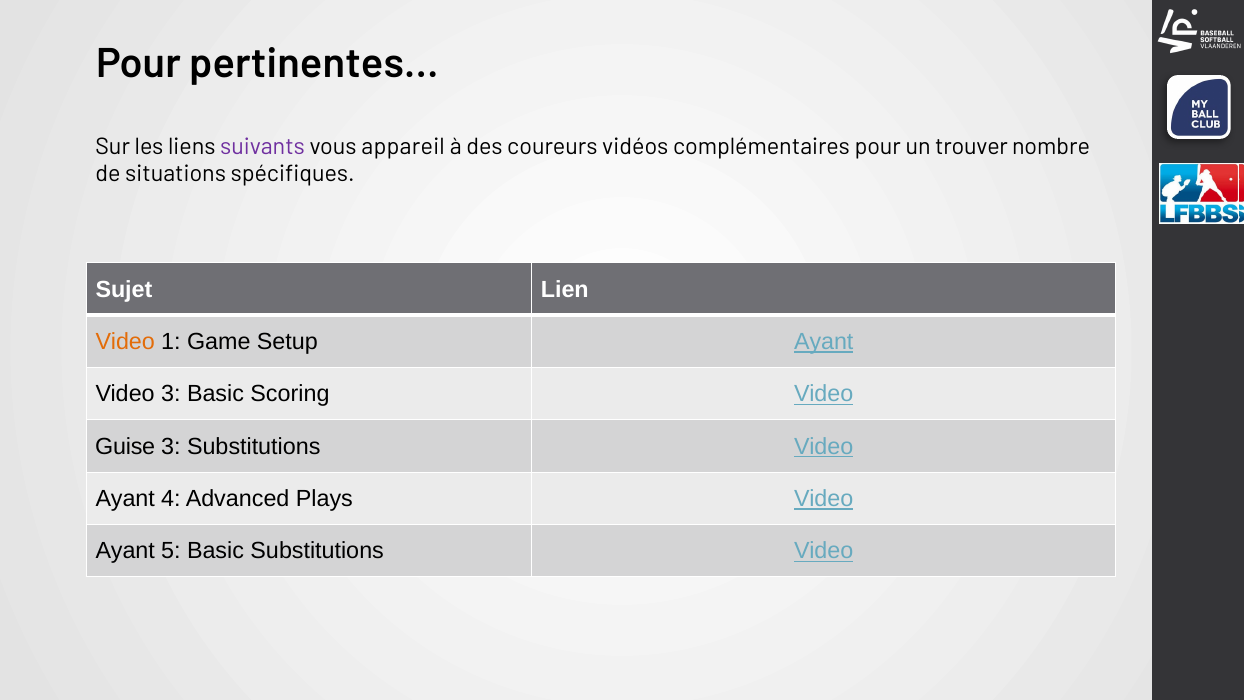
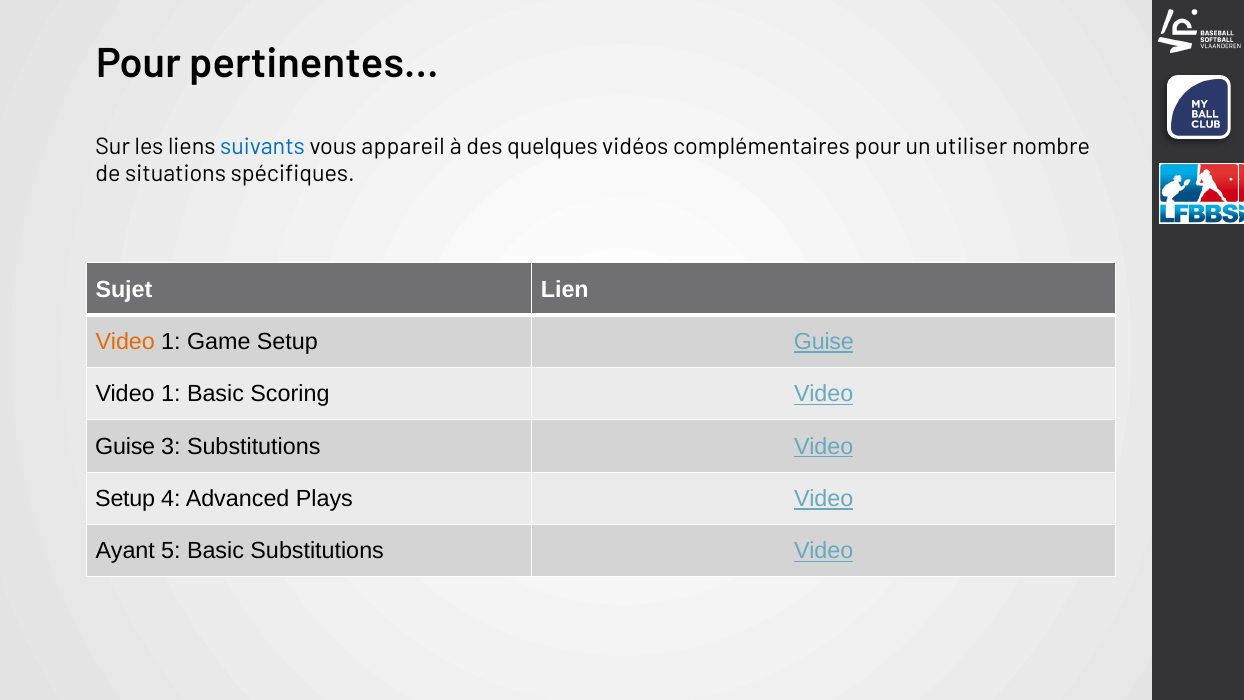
suivants colour: purple -> blue
coureurs: coureurs -> quelques
trouver: trouver -> utiliser
Setup Ayant: Ayant -> Guise
3 at (171, 394): 3 -> 1
Ayant at (125, 499): Ayant -> Setup
